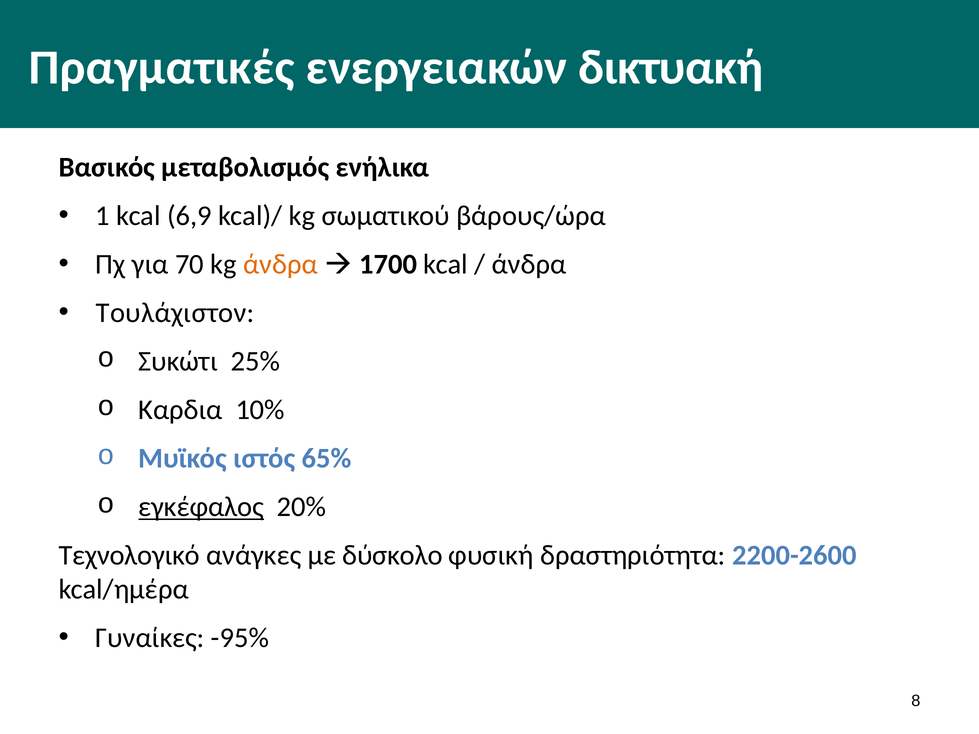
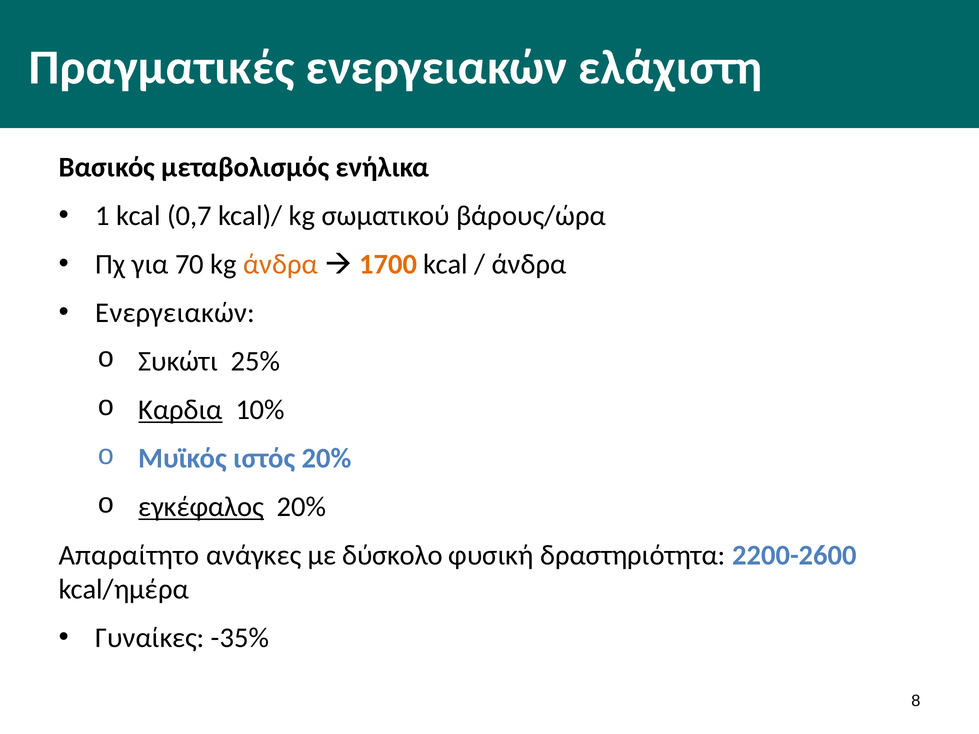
δικτυακή: δικτυακή -> ελάχιστη
6,9: 6,9 -> 0,7
1700 colour: black -> orange
Τουλάχιστον at (175, 313): Τουλάχιστον -> Ενεργειακών
Καρδια underline: none -> present
ιστός 65%: 65% -> 20%
Τεχνολογικό: Τεχνολογικό -> Απαραίτητο
-95%: -95% -> -35%
